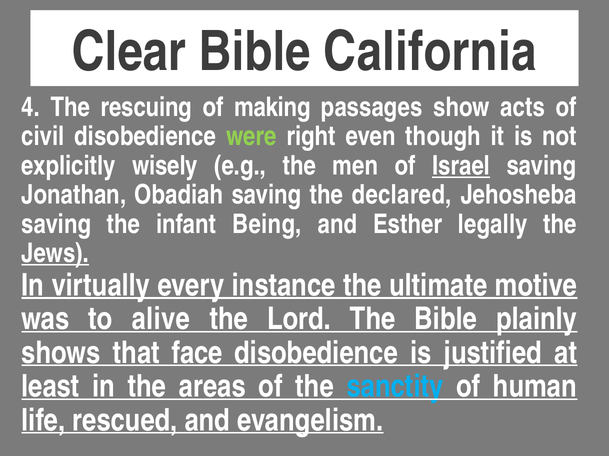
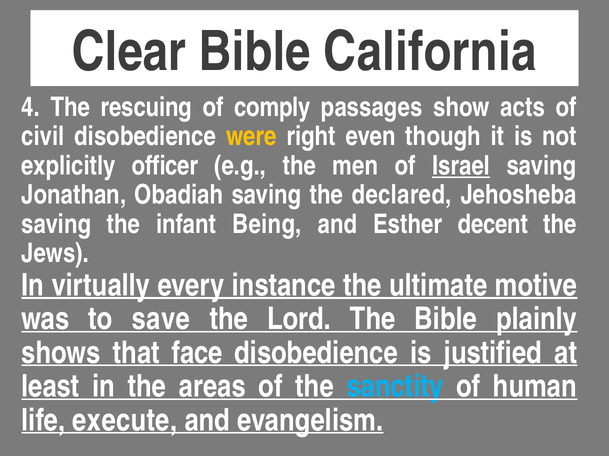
making: making -> comply
were colour: light green -> yellow
wisely: wisely -> officer
legally: legally -> decent
Jews underline: present -> none
alive: alive -> save
rescued: rescued -> execute
